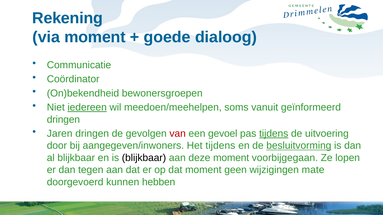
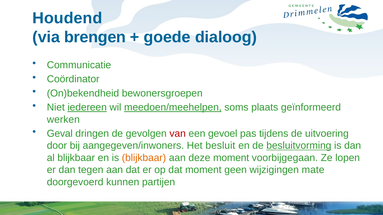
Rekening: Rekening -> Houdend
via moment: moment -> brengen
meedoen/meehelpen underline: none -> present
vanuit: vanuit -> plaats
dringen at (63, 120): dringen -> werken
Jaren: Jaren -> Geval
tijdens at (274, 134) underline: present -> none
Het tijdens: tijdens -> besluit
blijkbaar at (144, 158) colour: black -> orange
hebben: hebben -> partijen
